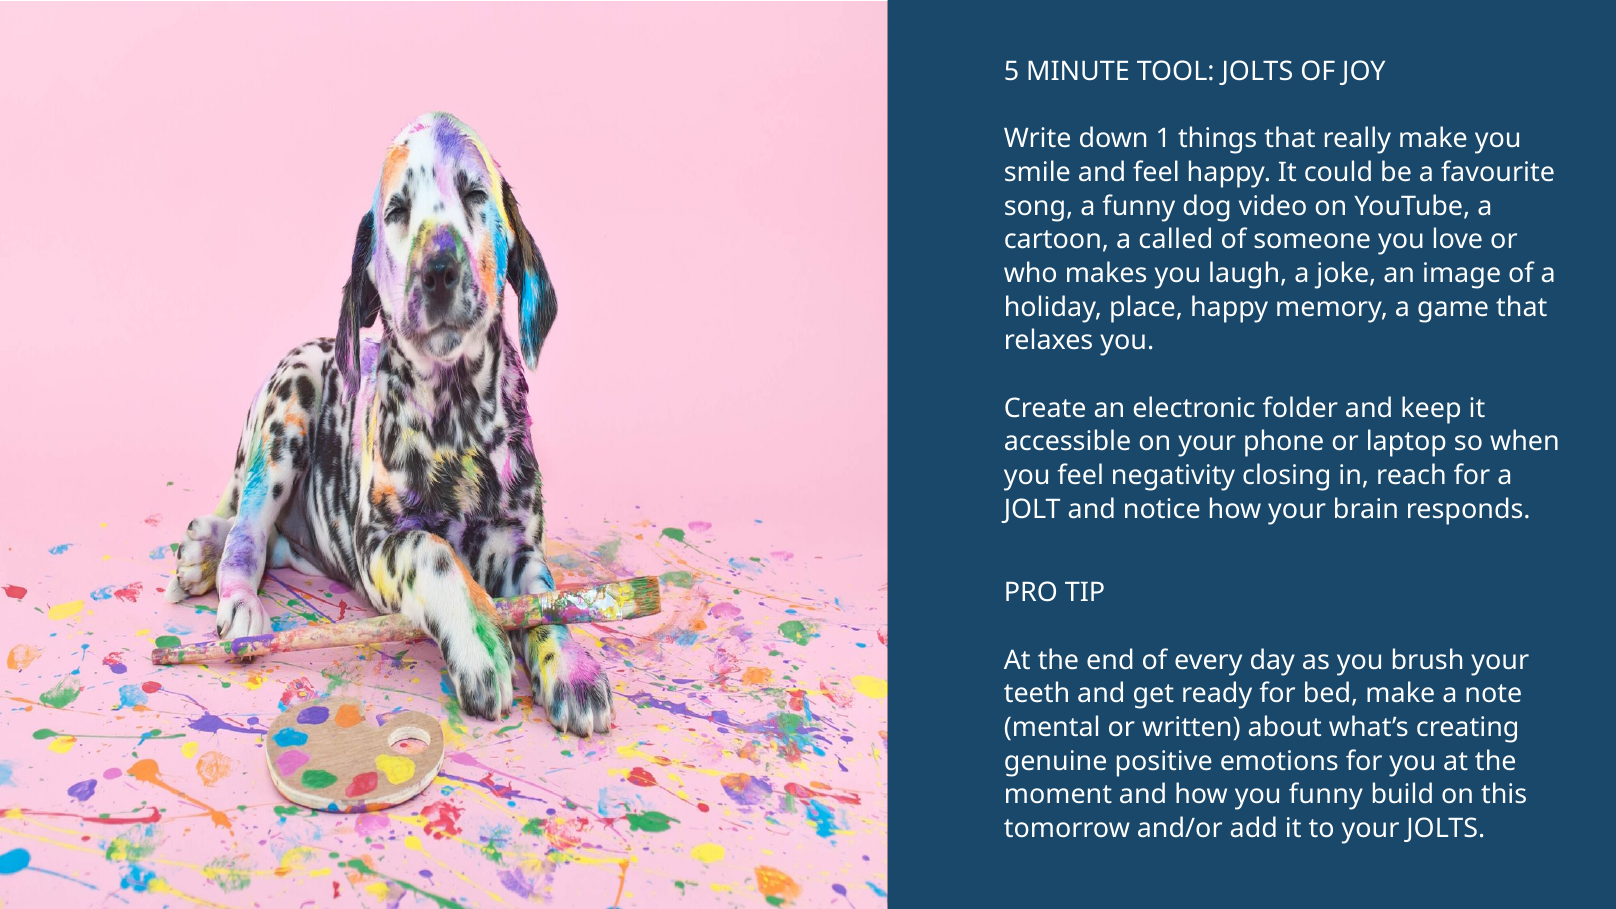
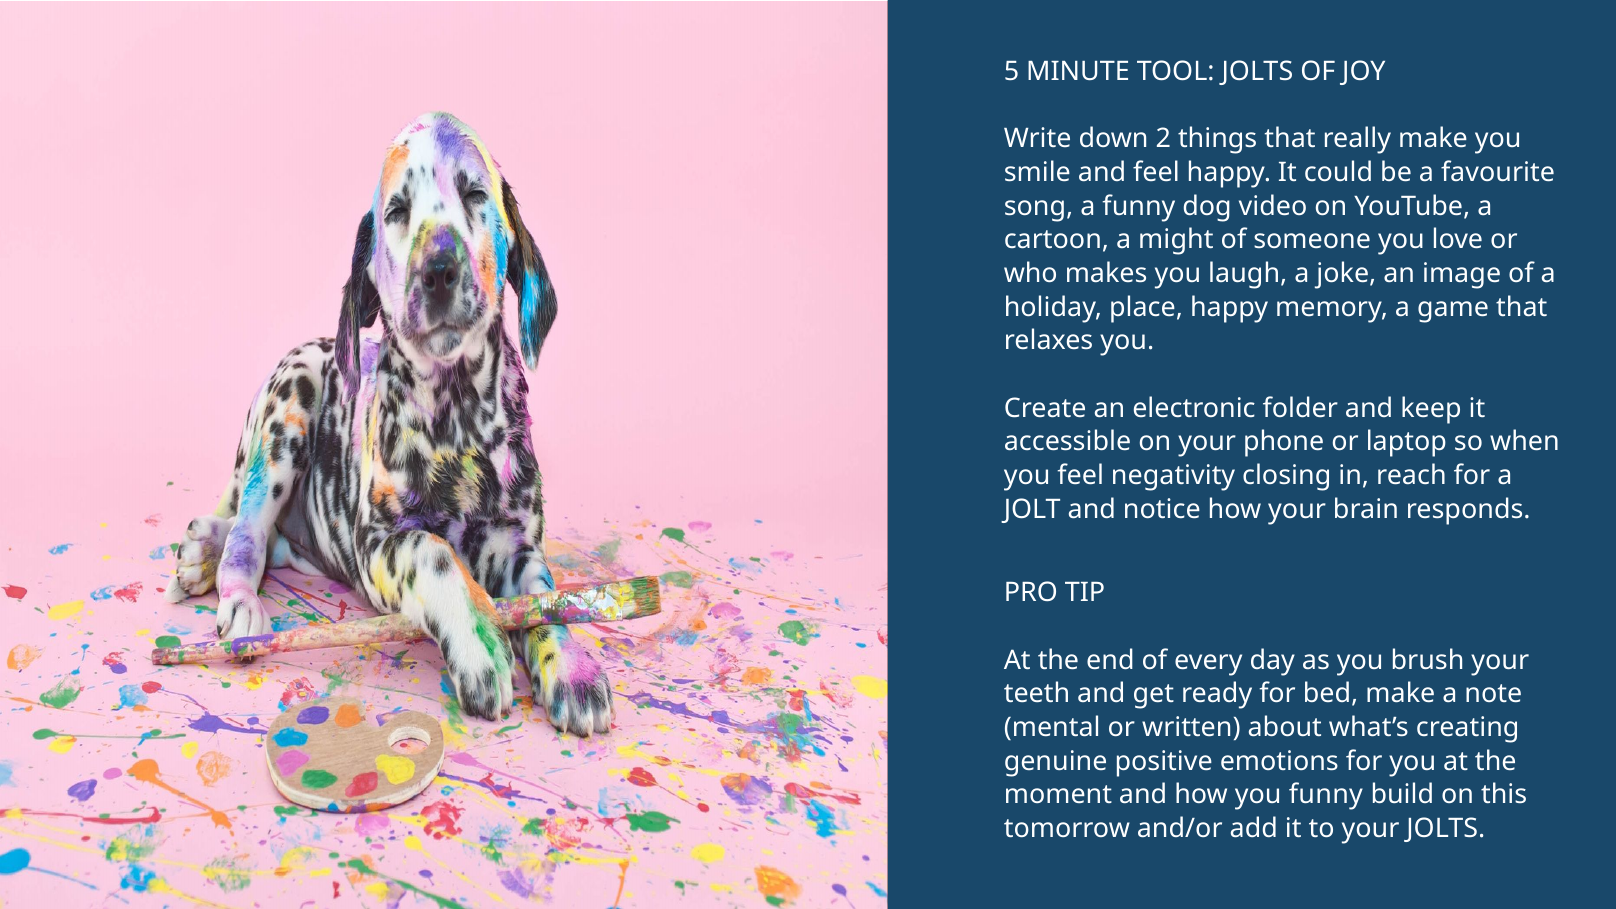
1: 1 -> 2
called: called -> might
